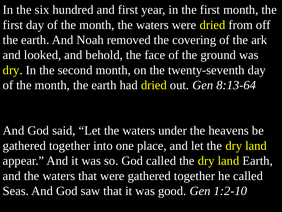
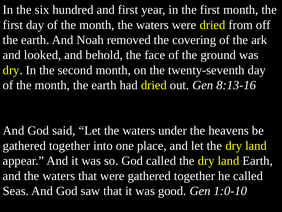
8:13-64: 8:13-64 -> 8:13-16
1:2-10: 1:2-10 -> 1:0-10
